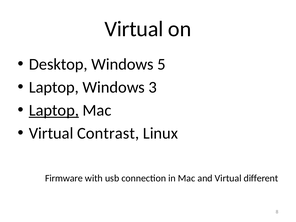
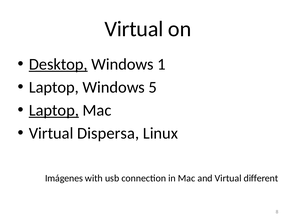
Desktop underline: none -> present
5: 5 -> 1
3: 3 -> 5
Contrast: Contrast -> Dispersa
Firmware: Firmware -> Imágenes
